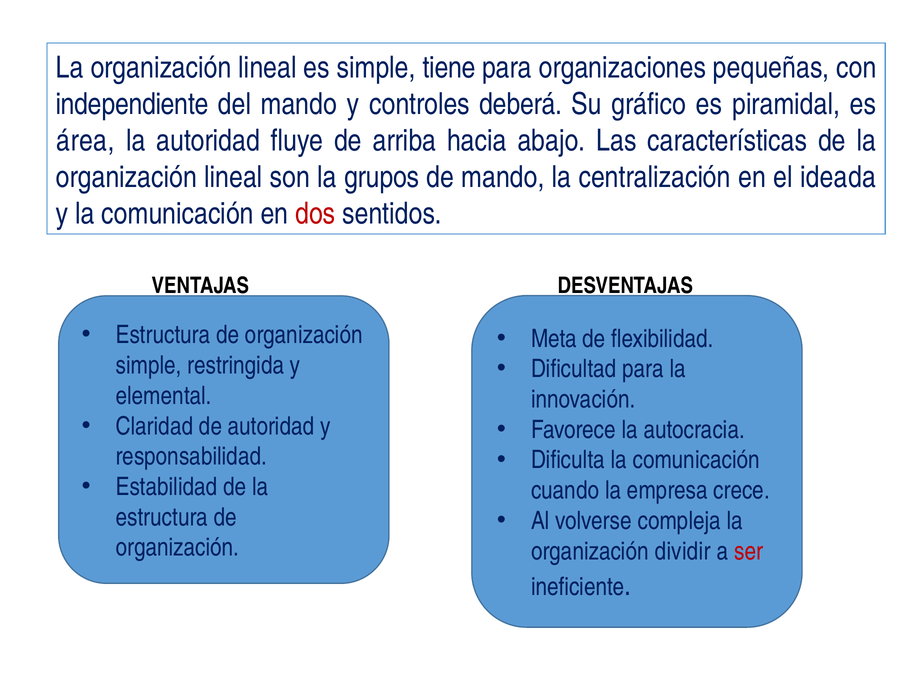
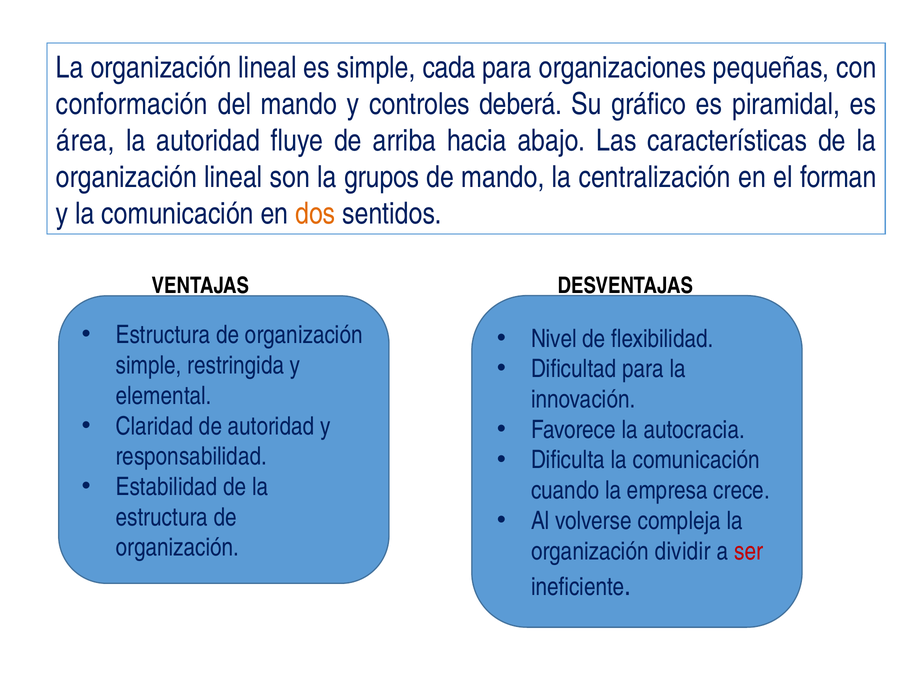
tiene: tiene -> cada
independiente: independiente -> conformación
ideada: ideada -> forman
dos colour: red -> orange
Meta: Meta -> Nivel
